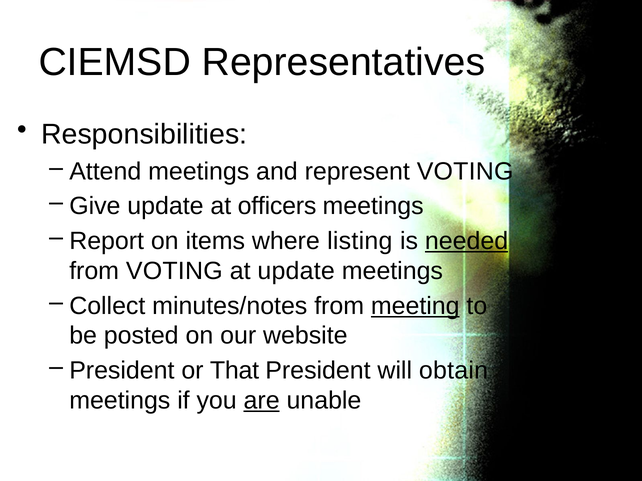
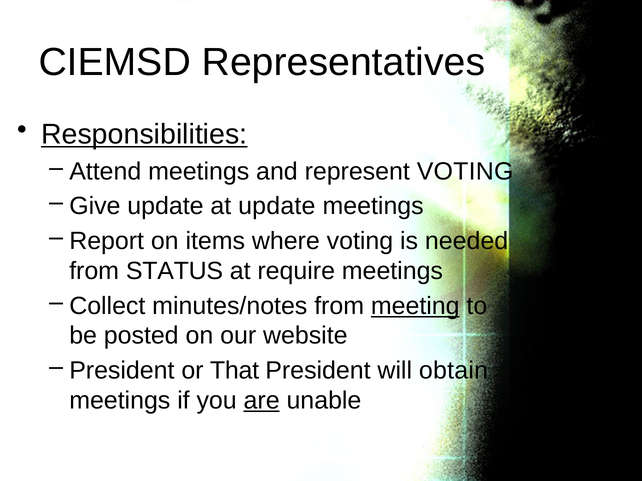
Responsibilities underline: none -> present
at officers: officers -> update
where listing: listing -> voting
needed underline: present -> none
from VOTING: VOTING -> STATUS
at update: update -> require
